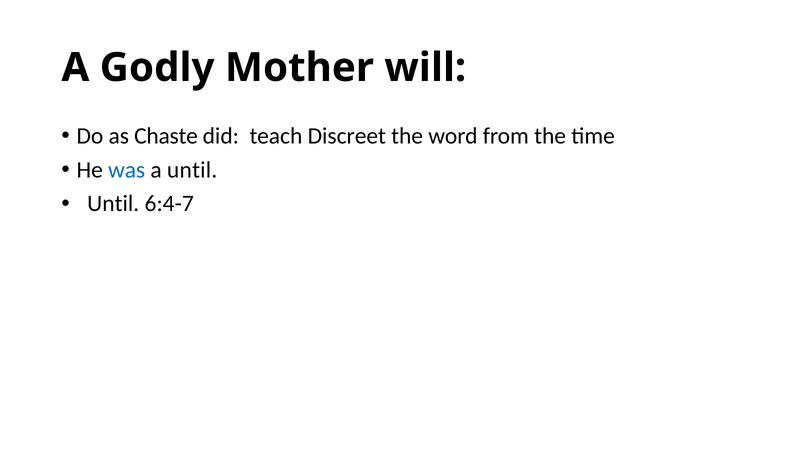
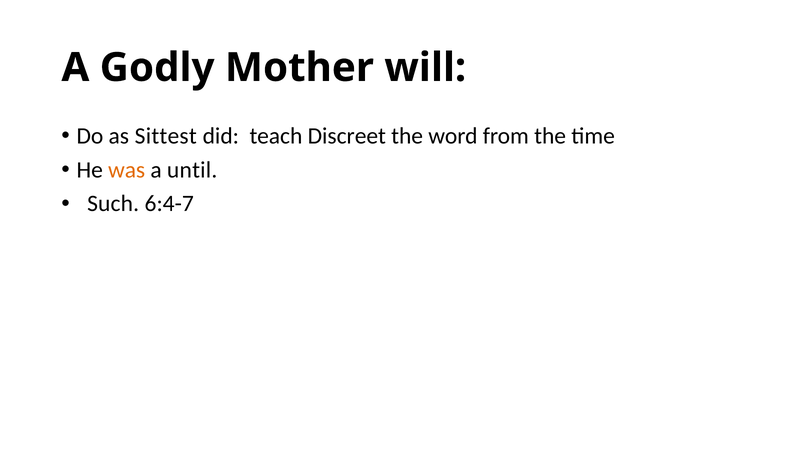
Chaste: Chaste -> Sittest
was colour: blue -> orange
Until at (113, 204): Until -> Such
